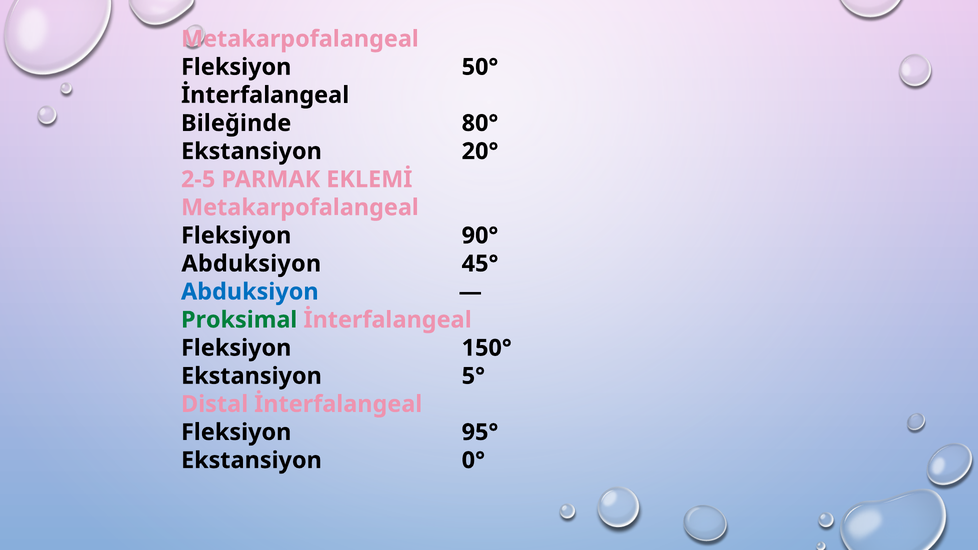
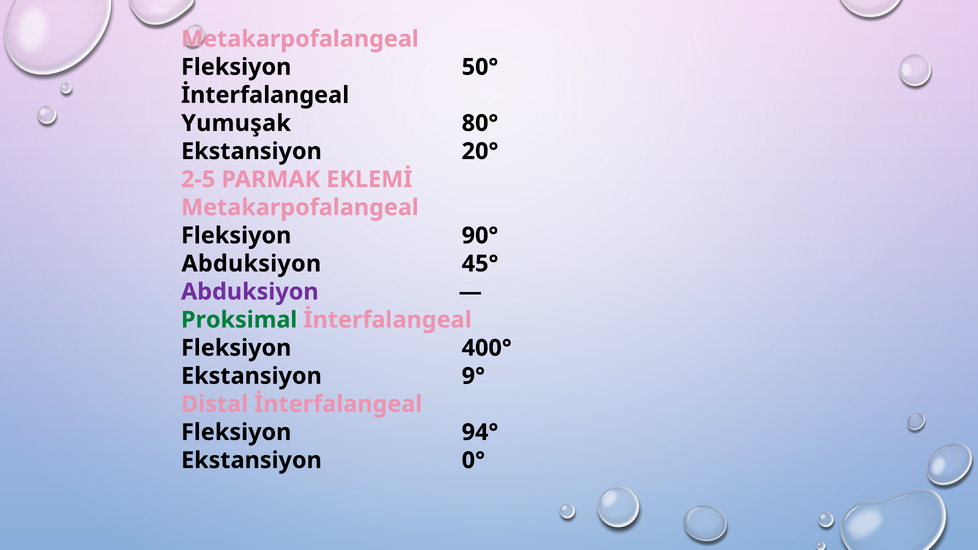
Bileğinde: Bileğinde -> Yumuşak
Abduksiyon at (250, 292) colour: blue -> purple
150°: 150° -> 400°
5°: 5° -> 9°
95°: 95° -> 94°
